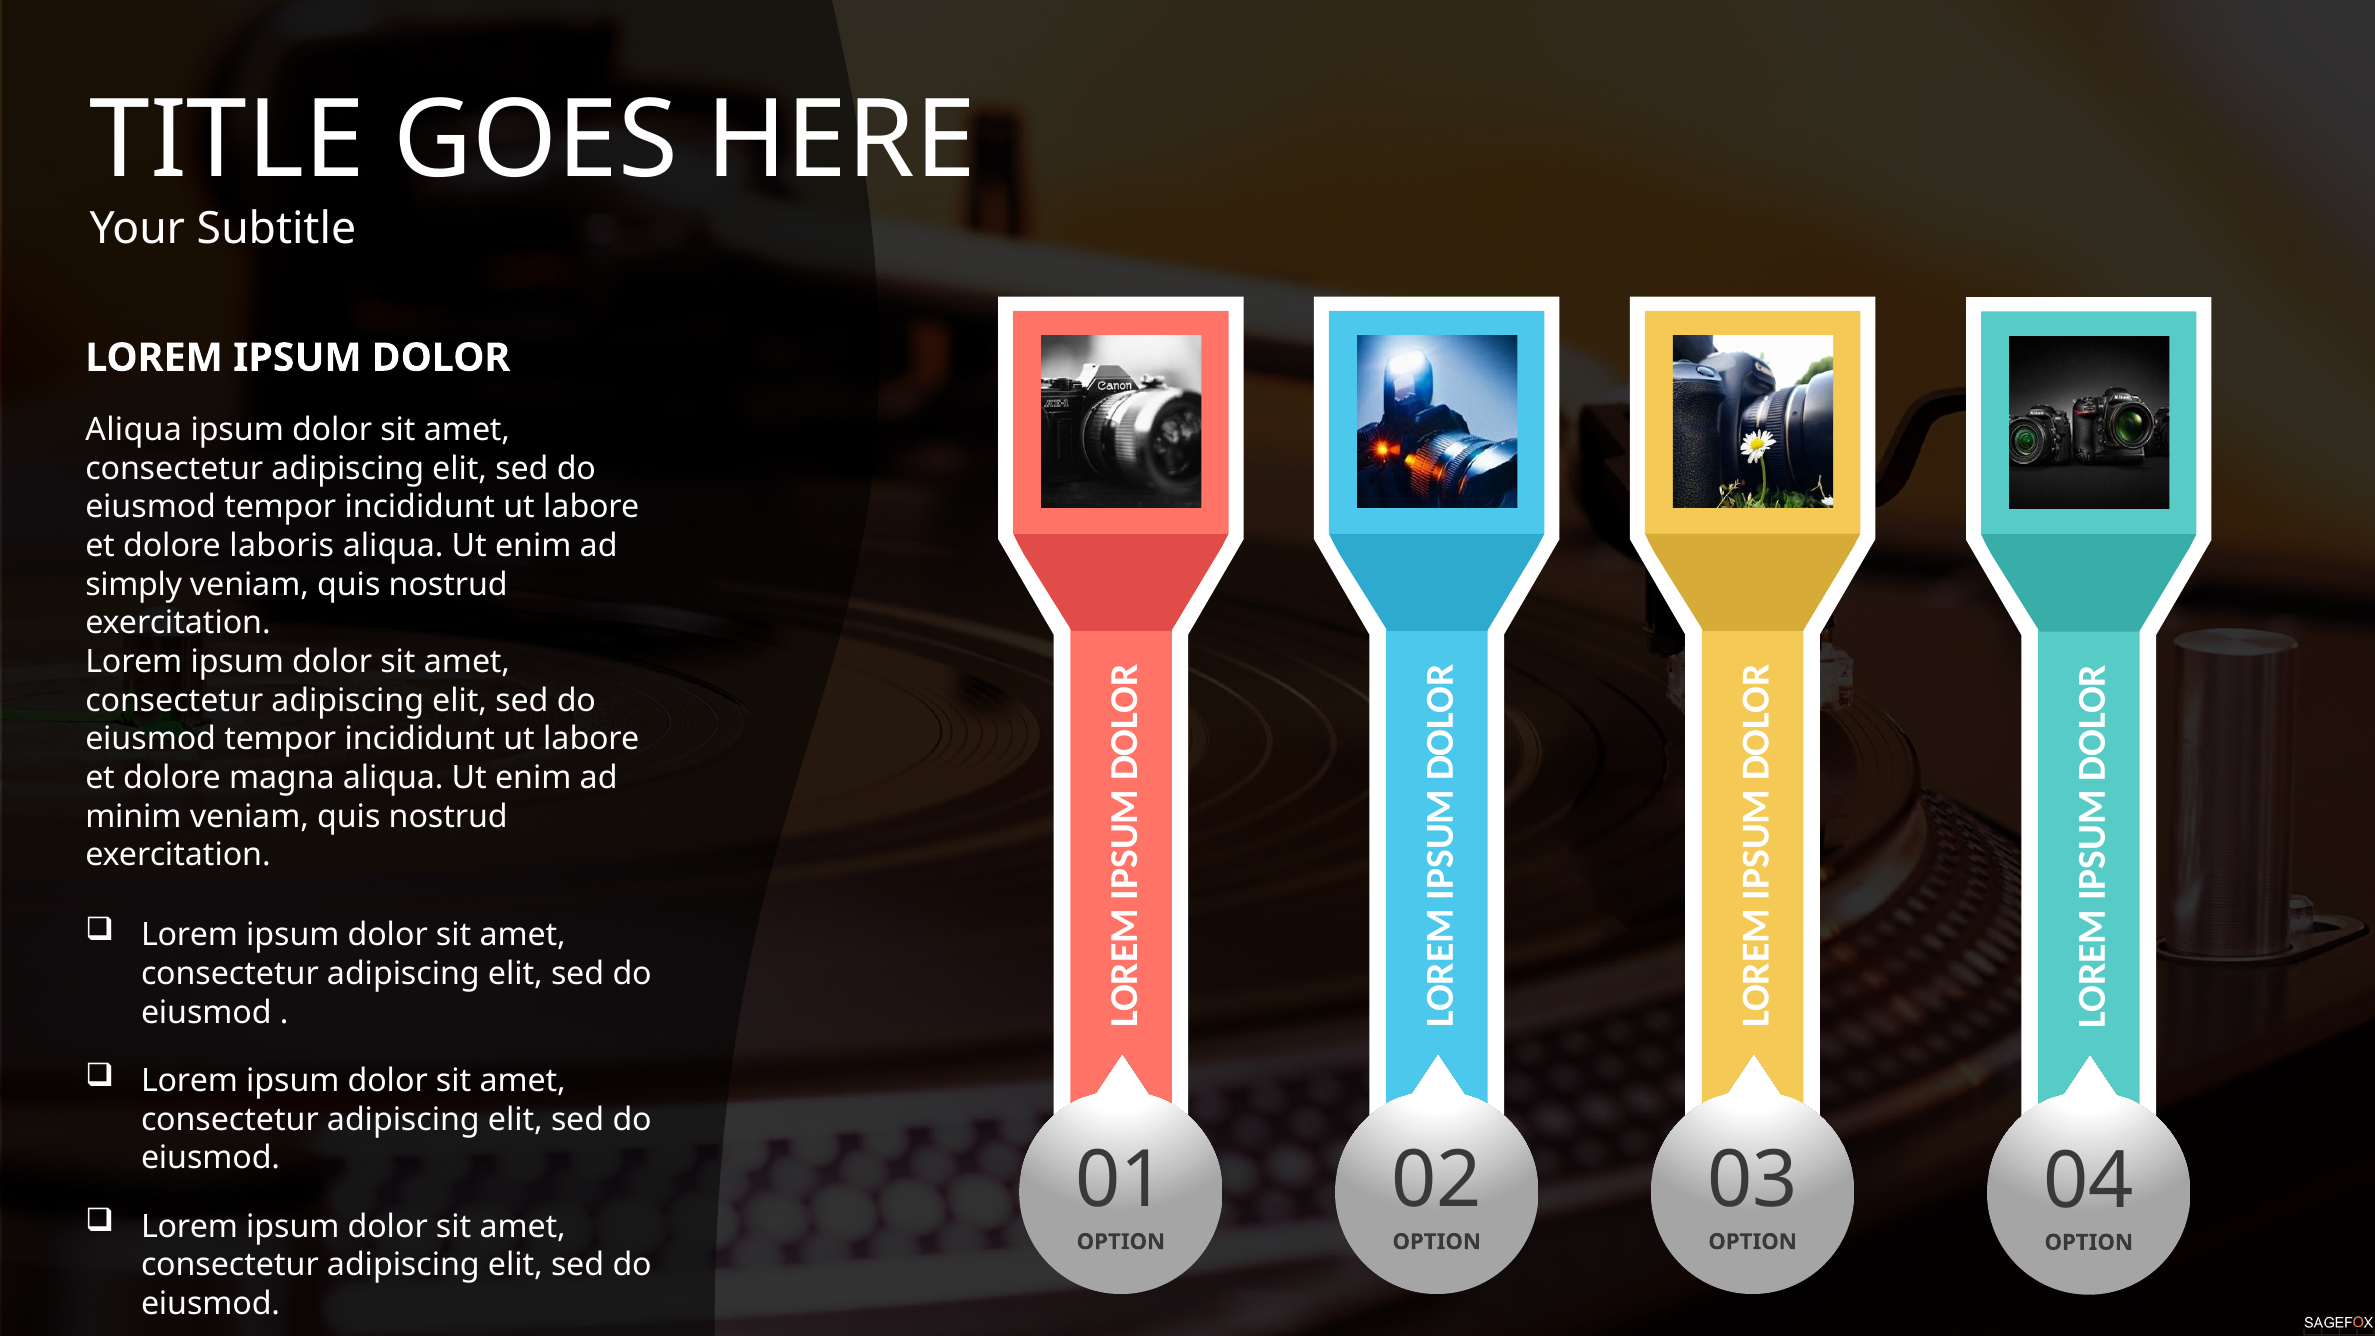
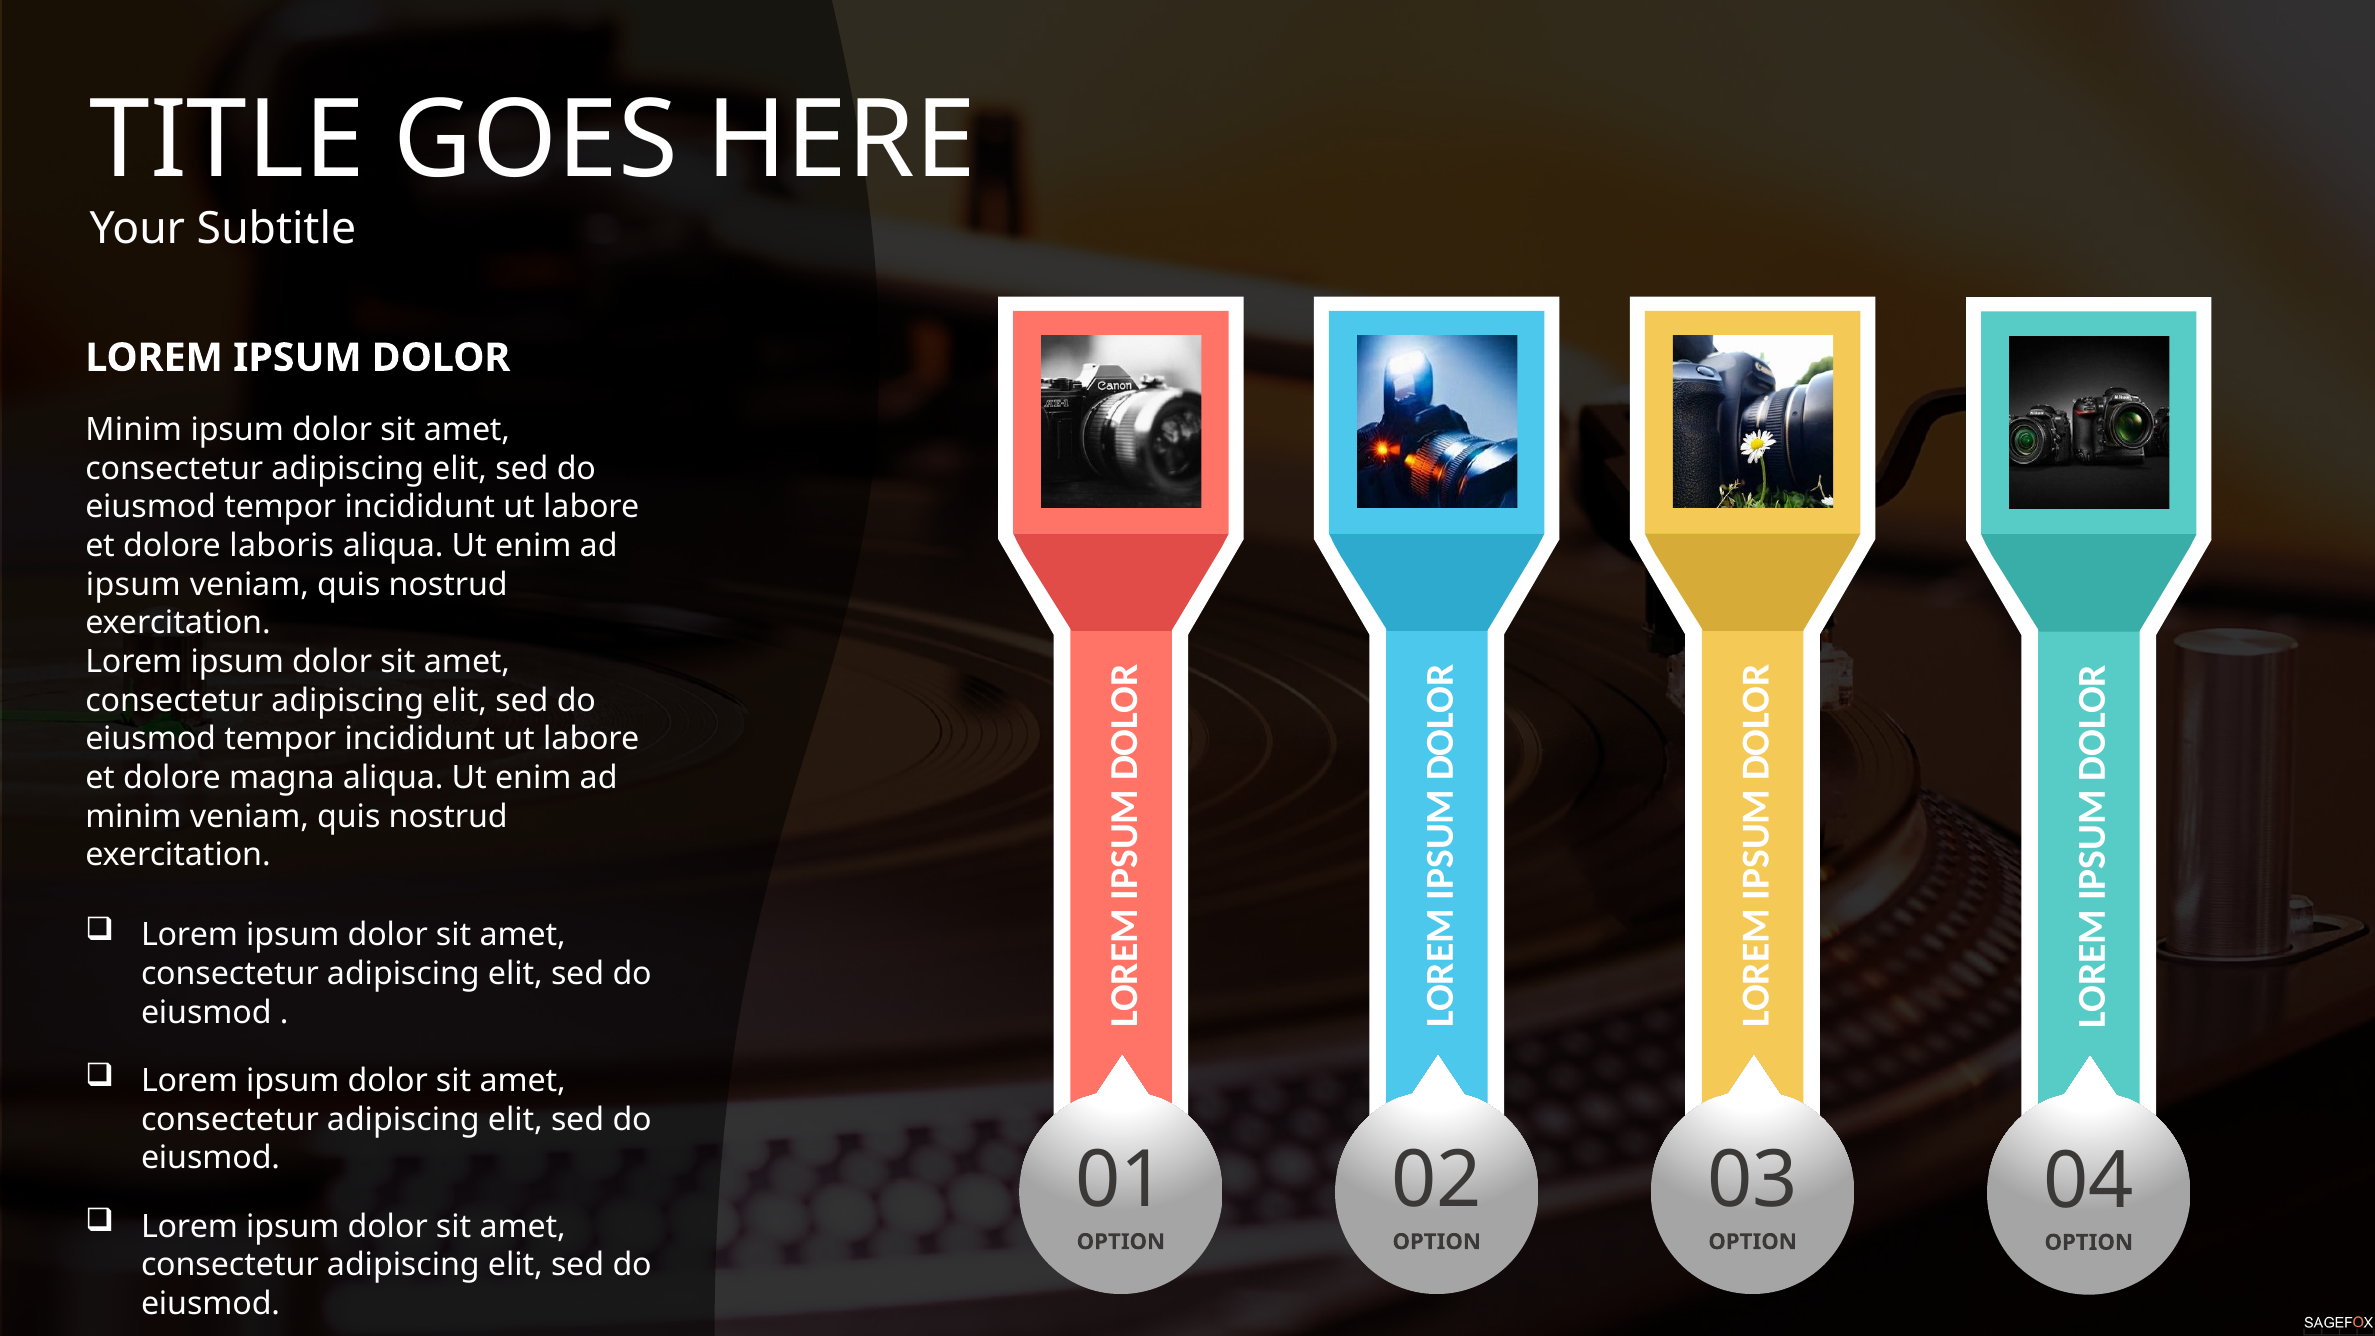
Aliqua at (134, 430): Aliqua -> Minim
simply at (134, 585): simply -> ipsum
